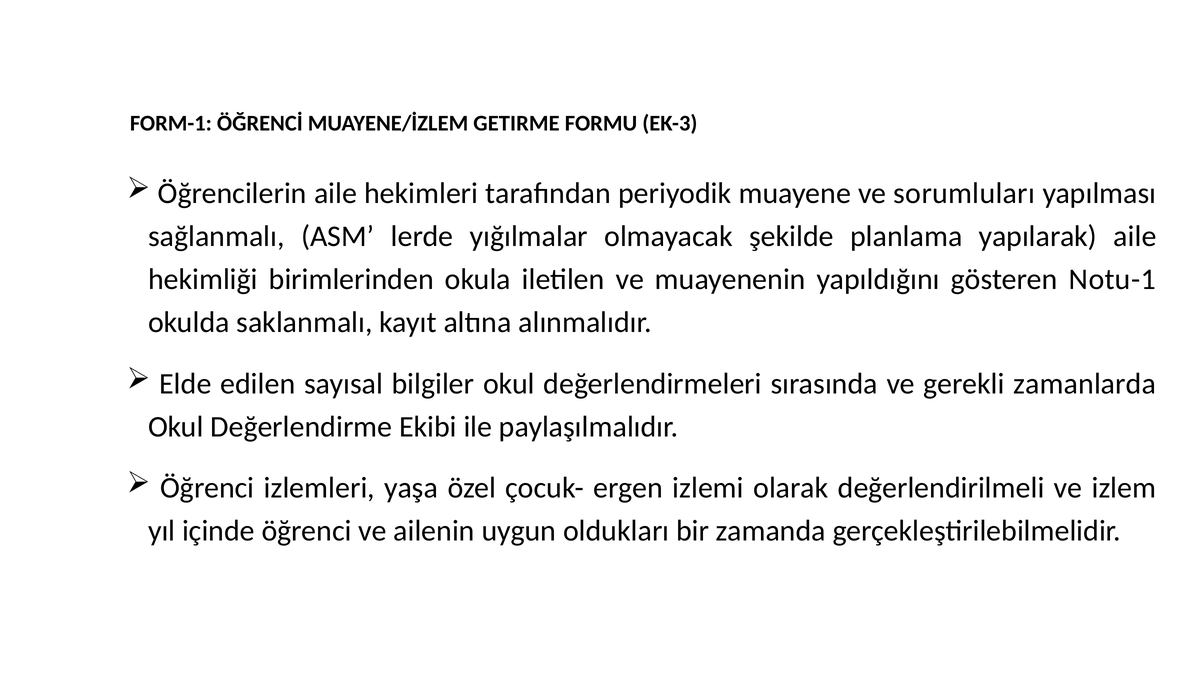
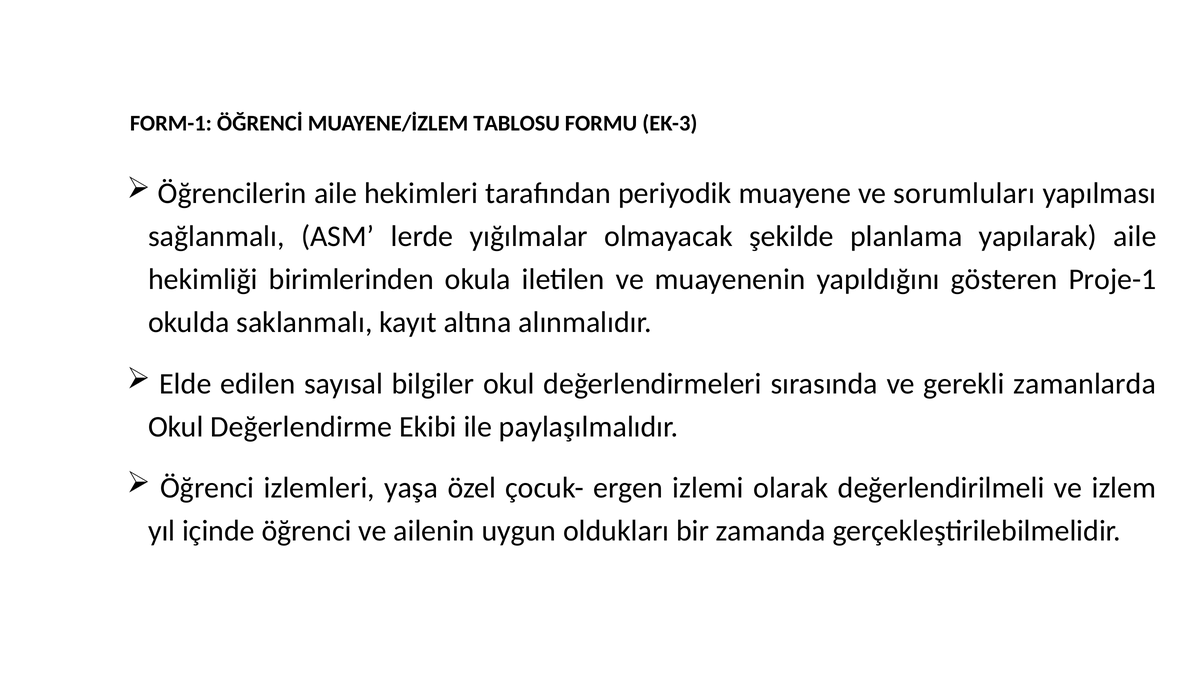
GETIRME: GETIRME -> TABLOSU
Notu-1: Notu-1 -> Proje-1
